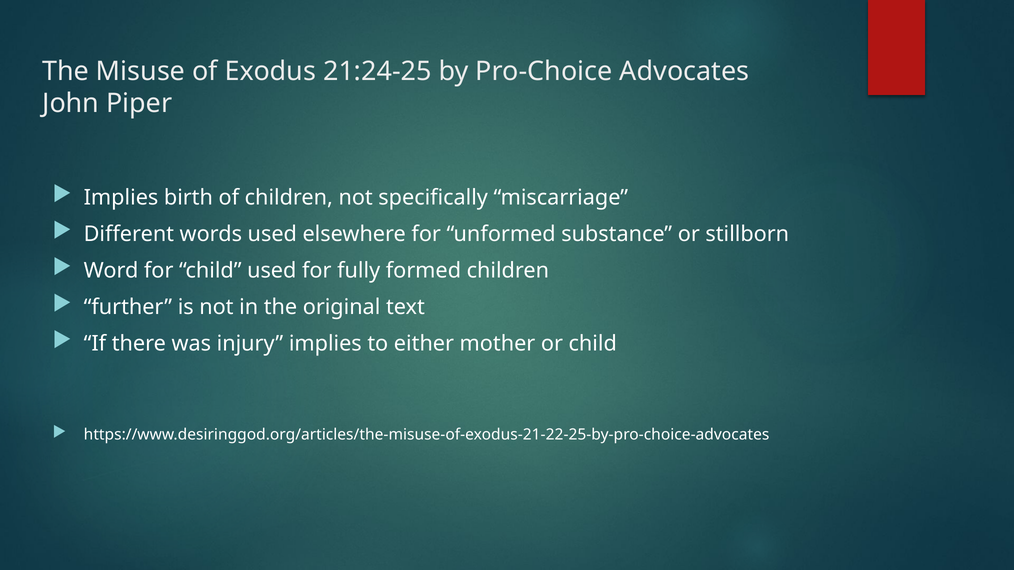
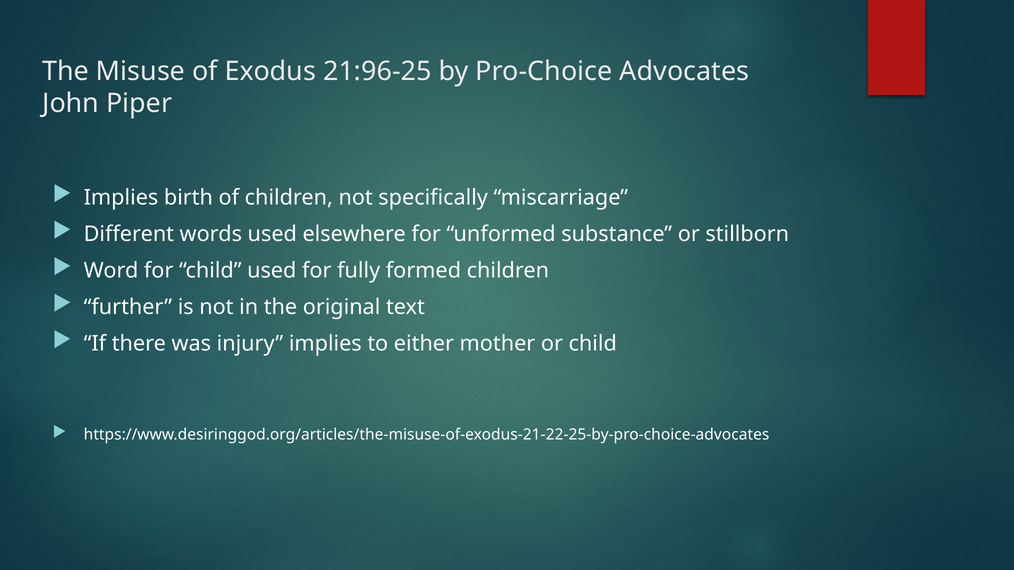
21:24-25: 21:24-25 -> 21:96-25
